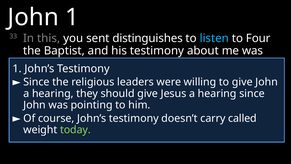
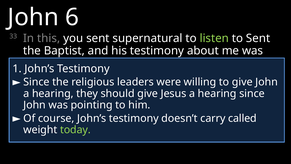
John 1: 1 -> 6
distinguishes: distinguishes -> supernatural
listen colour: light blue -> light green
to Four: Four -> Sent
